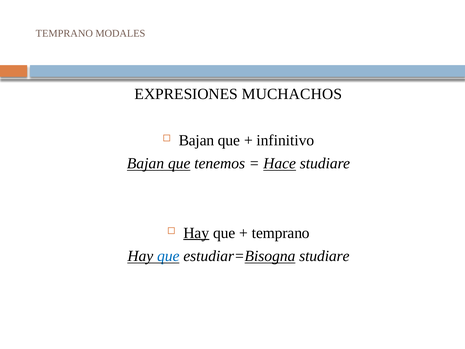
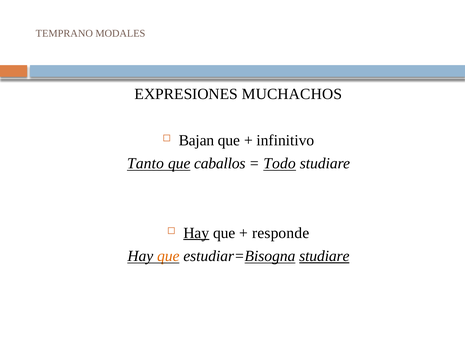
Bajan at (146, 163): Bajan -> Tanto
tenemos: tenemos -> caballos
Hace: Hace -> Todo
temprano at (281, 233): temprano -> responde
que at (168, 256) colour: blue -> orange
studiare at (324, 256) underline: none -> present
